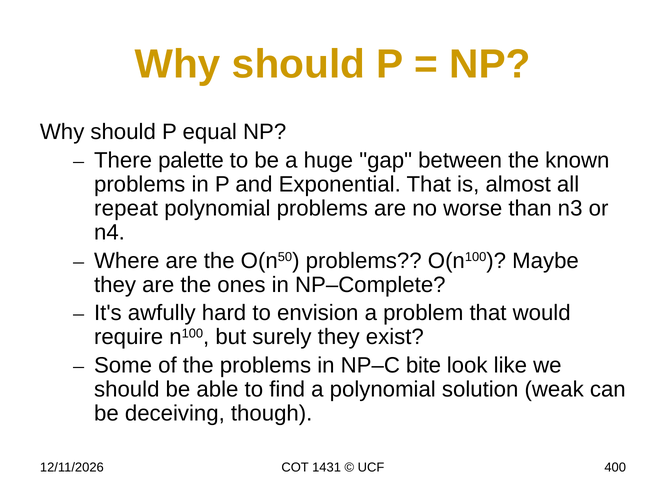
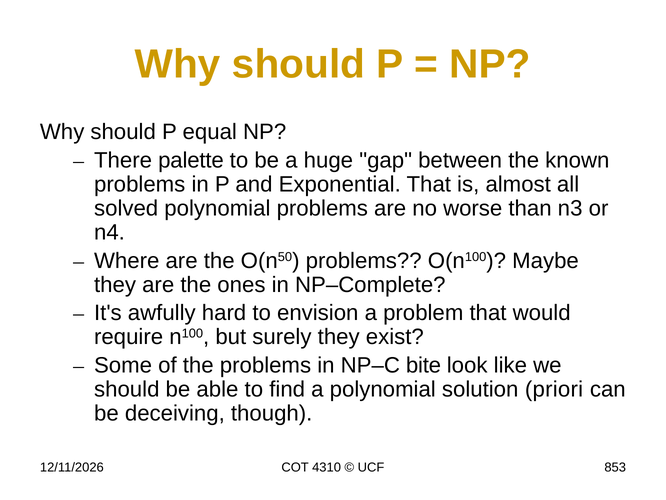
repeat: repeat -> solved
weak: weak -> priori
1431: 1431 -> 4310
400: 400 -> 853
